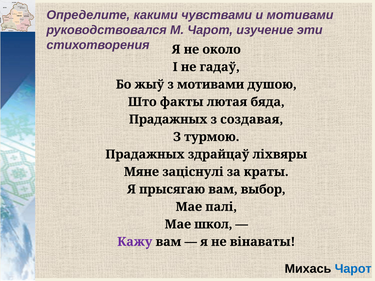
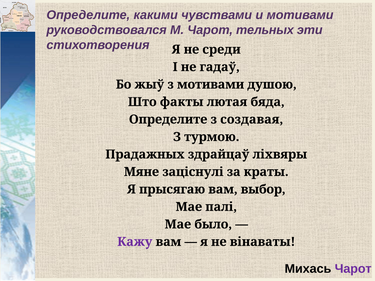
изучение: изучение -> тельных
около: около -> среди
Прадажных at (168, 120): Прадажных -> Определите
школ: школ -> было
Чарот at (353, 269) colour: blue -> purple
